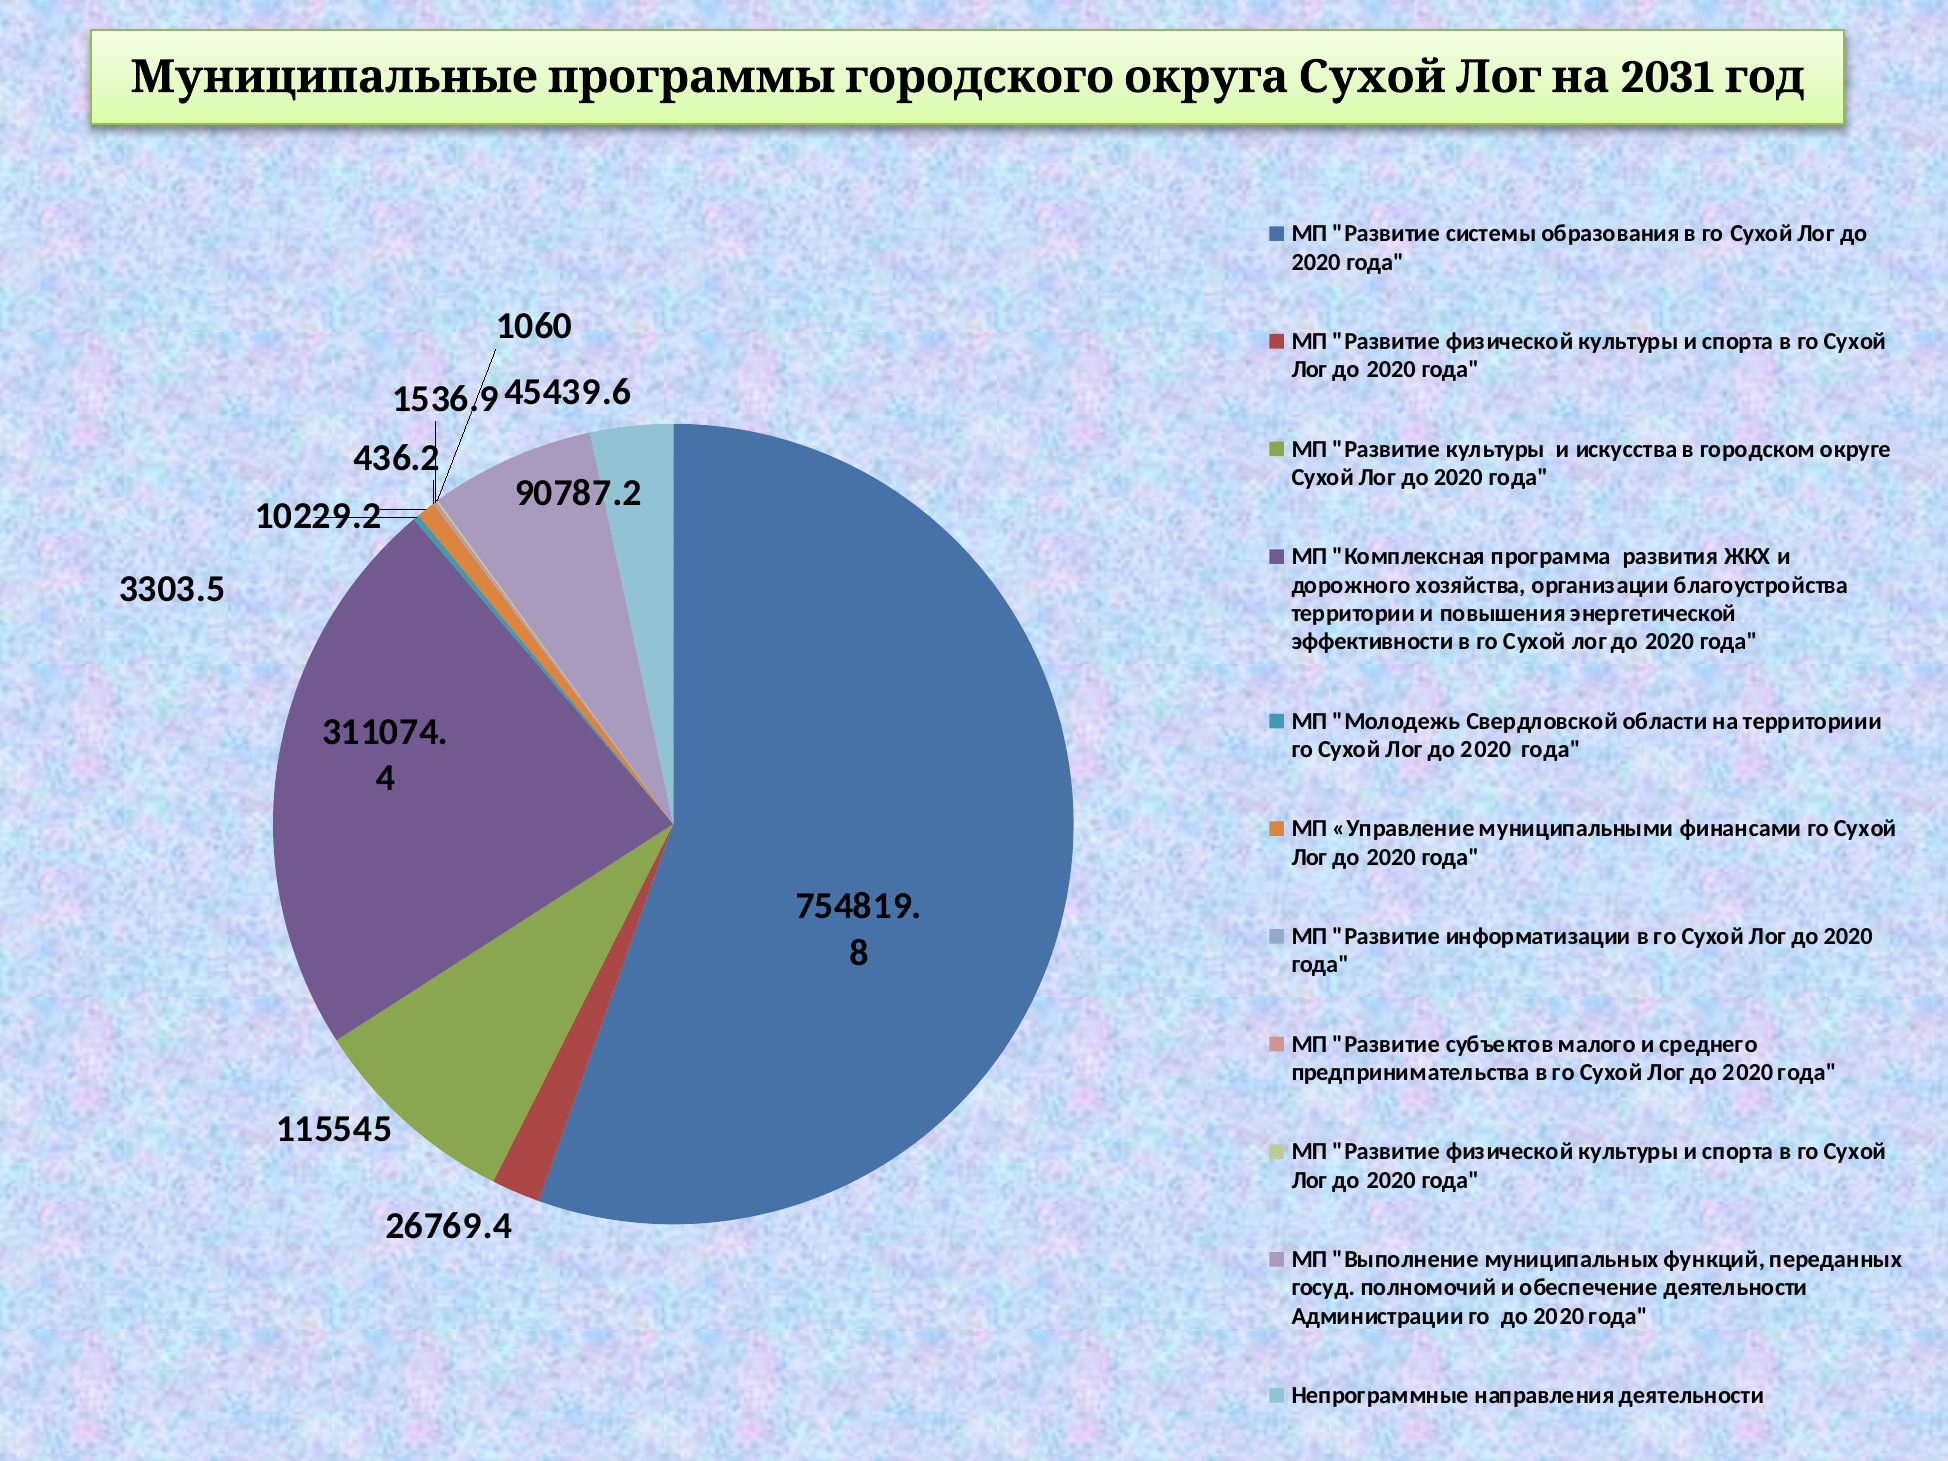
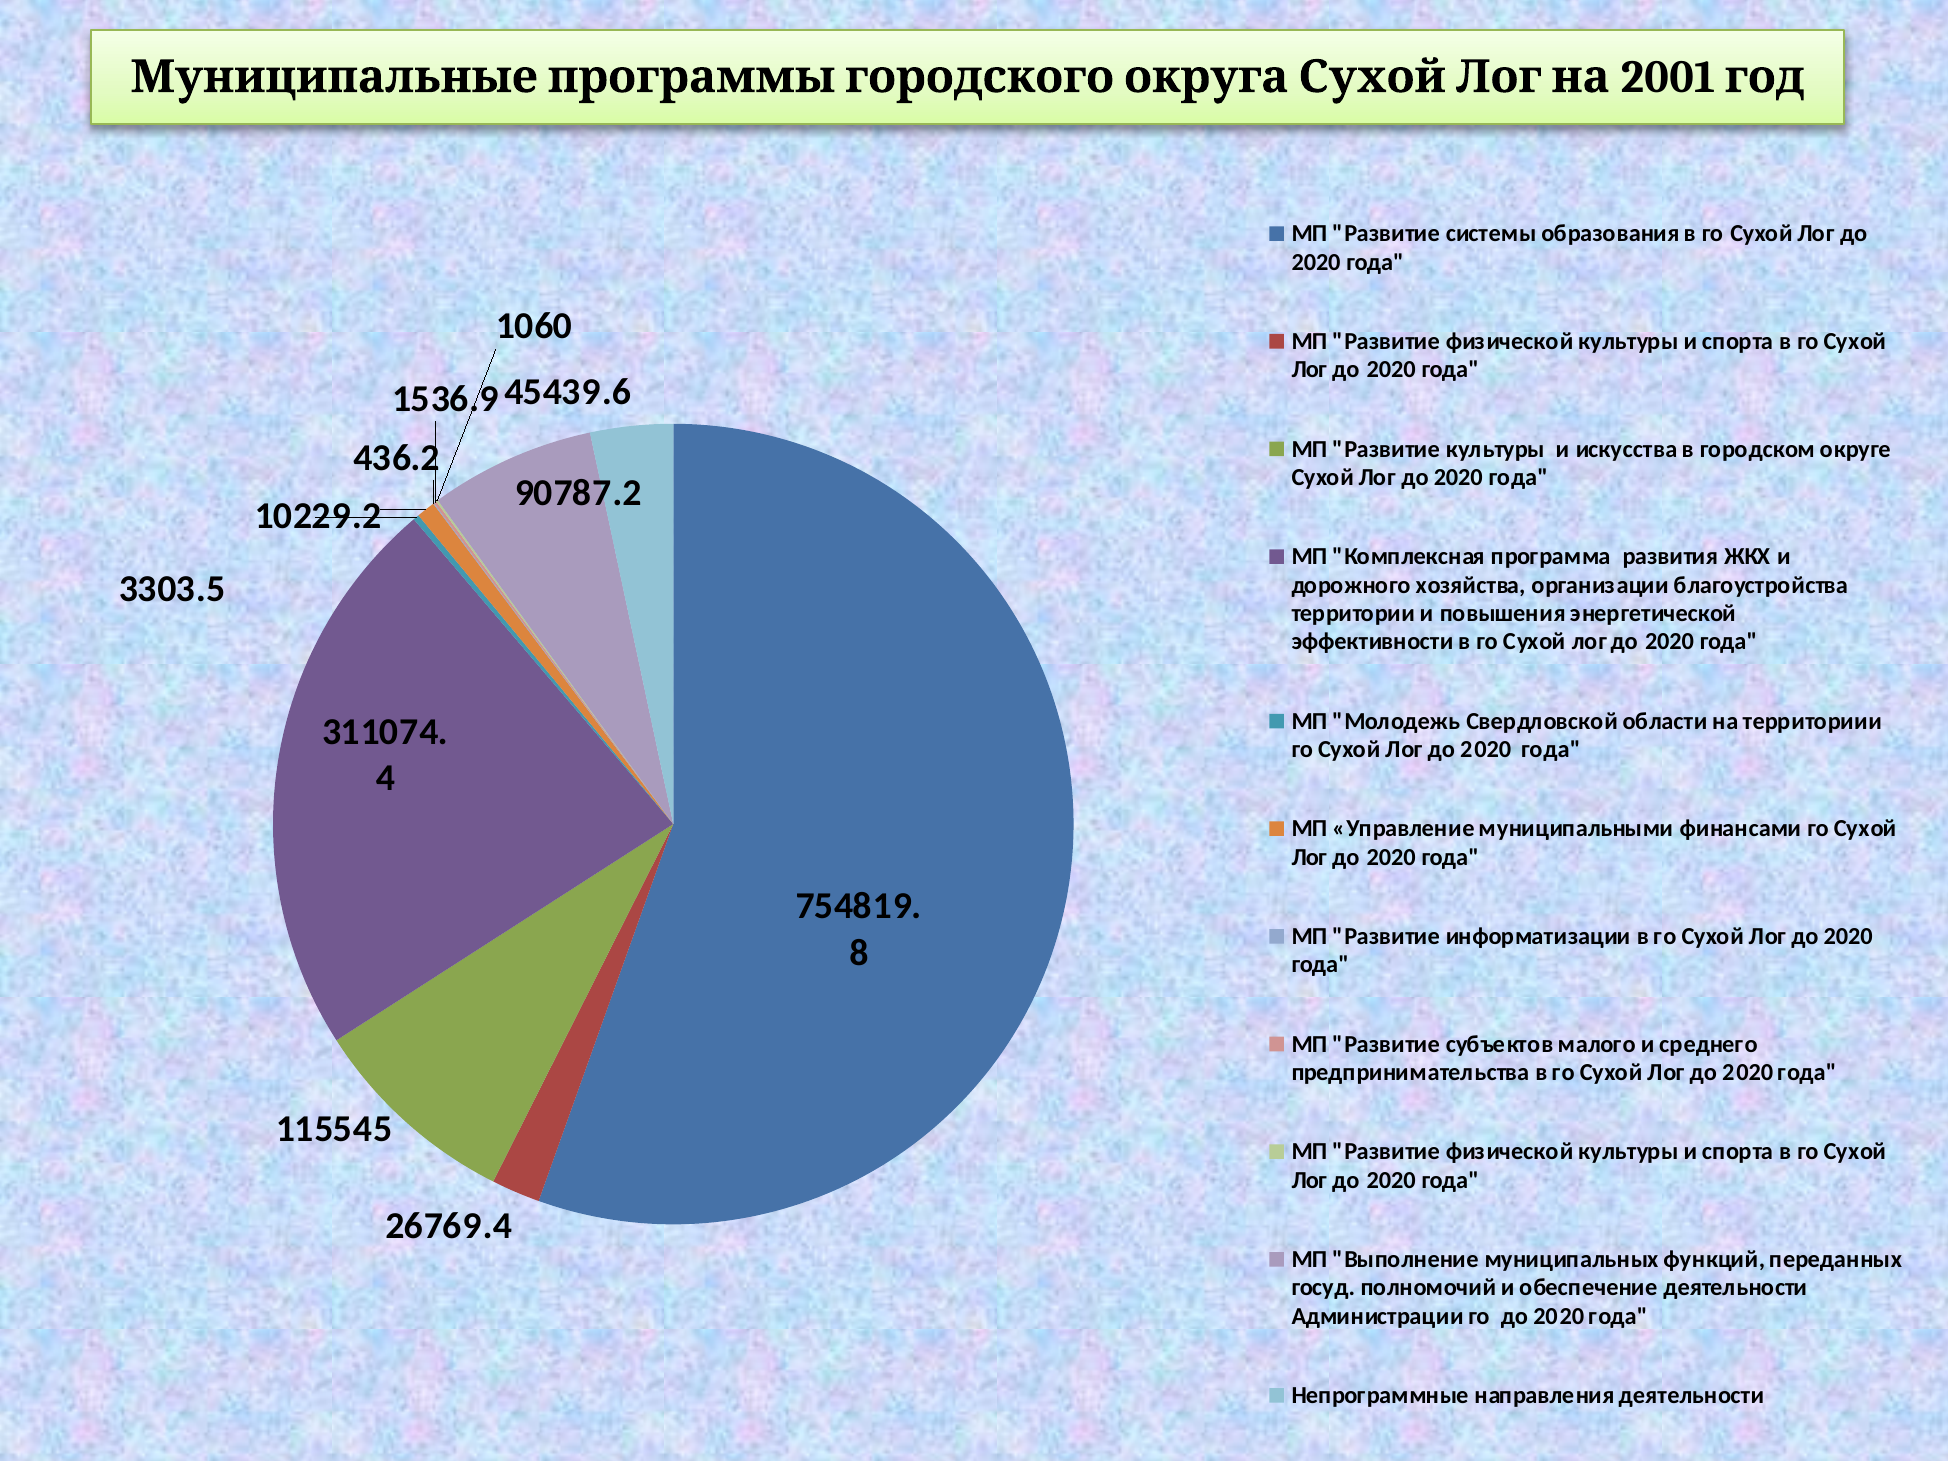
2031: 2031 -> 2001
